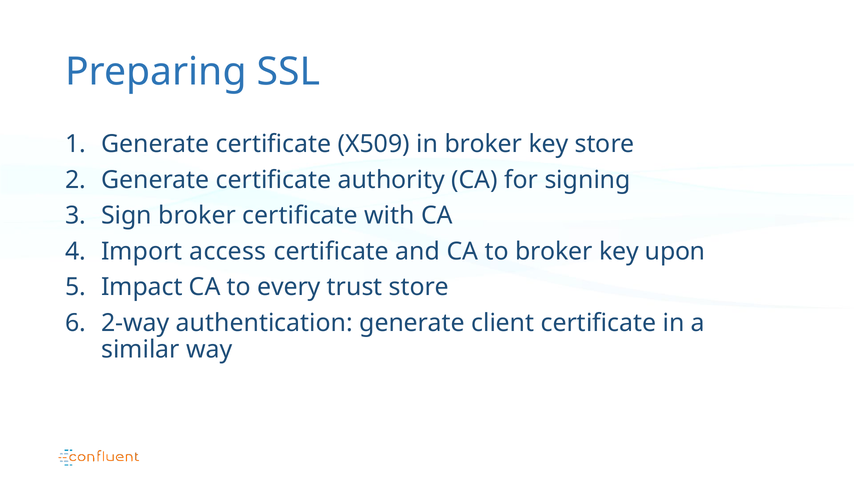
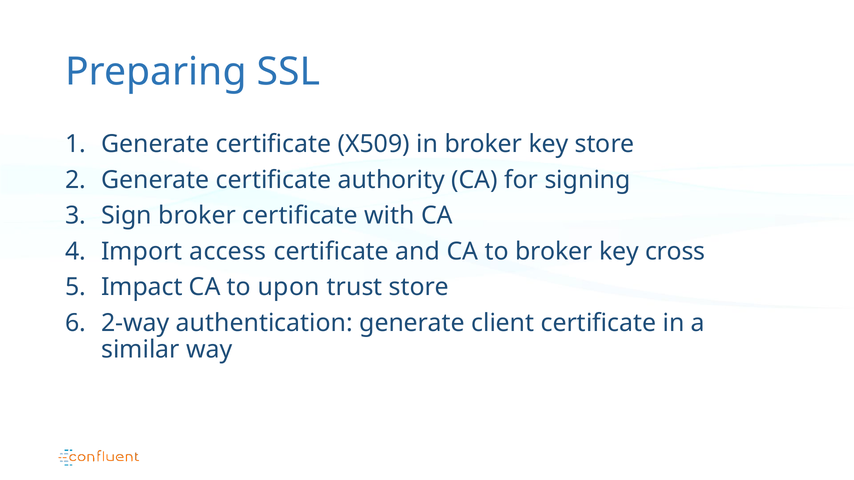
upon: upon -> cross
every: every -> upon
